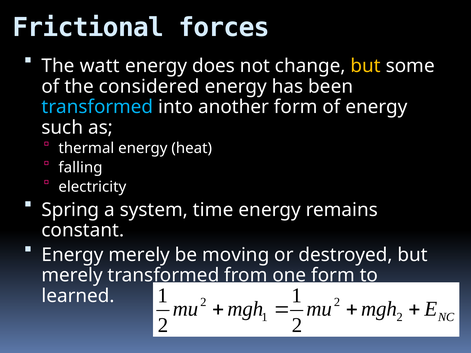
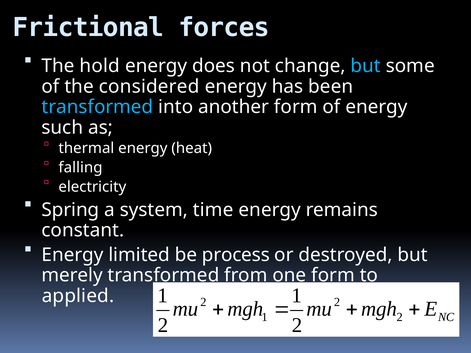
watt: watt -> hold
but at (366, 66) colour: yellow -> light blue
Energy merely: merely -> limited
moving: moving -> process
learned: learned -> applied
